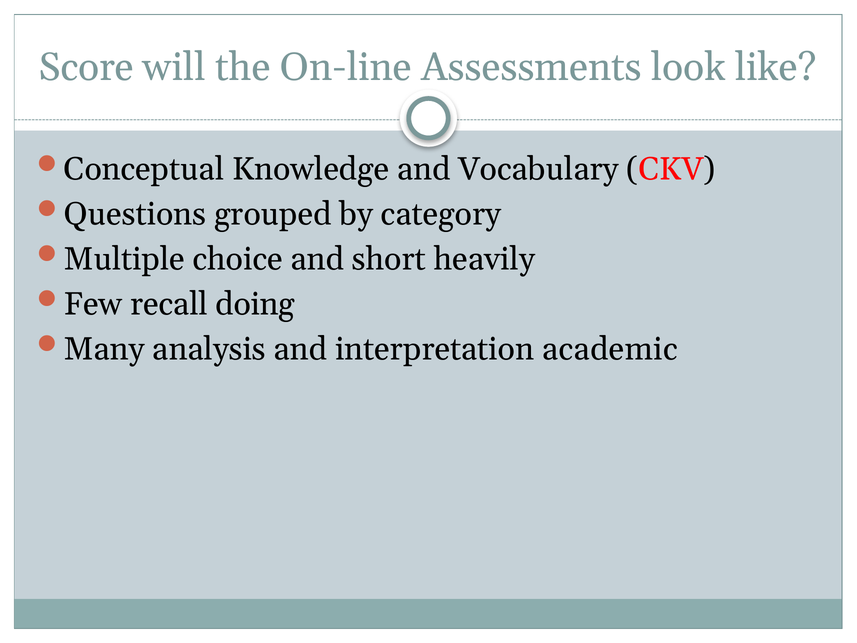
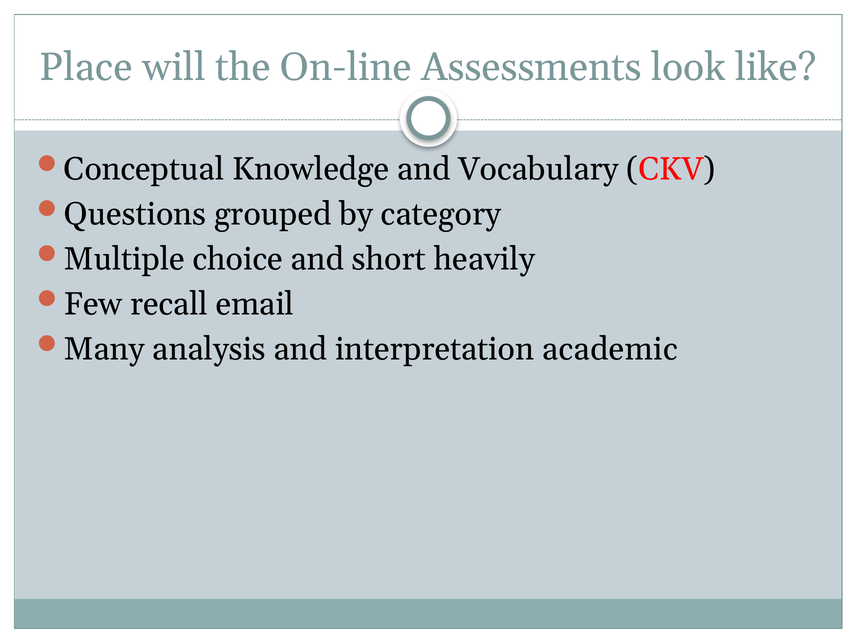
Score: Score -> Place
doing: doing -> email
